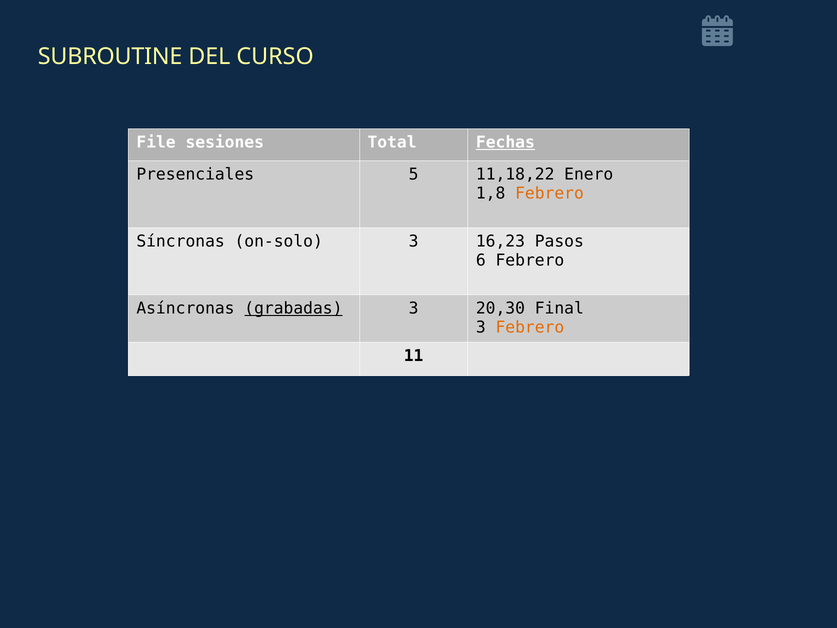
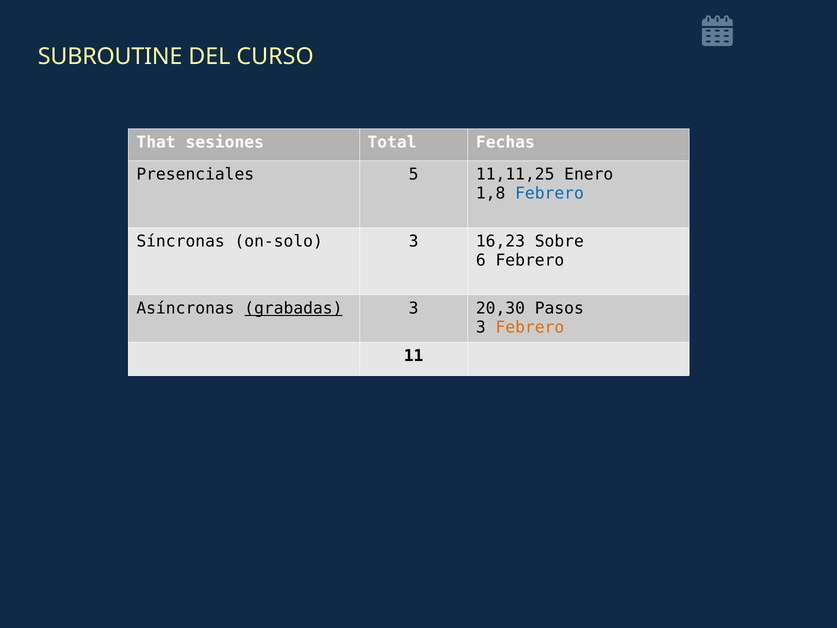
File: File -> That
Fechas underline: present -> none
11,18,22: 11,18,22 -> 11,11,25
Febrero at (549, 193) colour: orange -> blue
Pasos: Pasos -> Sobre
Final: Final -> Pasos
